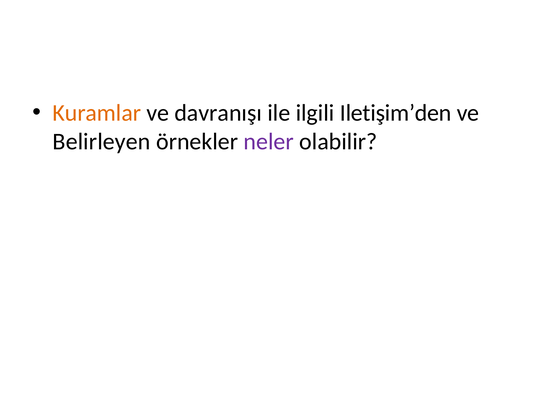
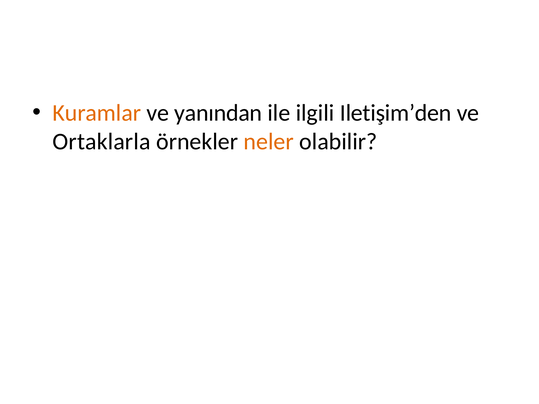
davranışı: davranışı -> yanından
Belirleyen: Belirleyen -> Ortaklarla
neler colour: purple -> orange
